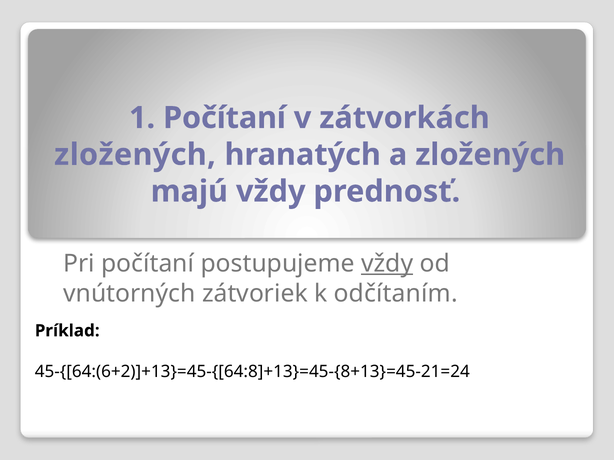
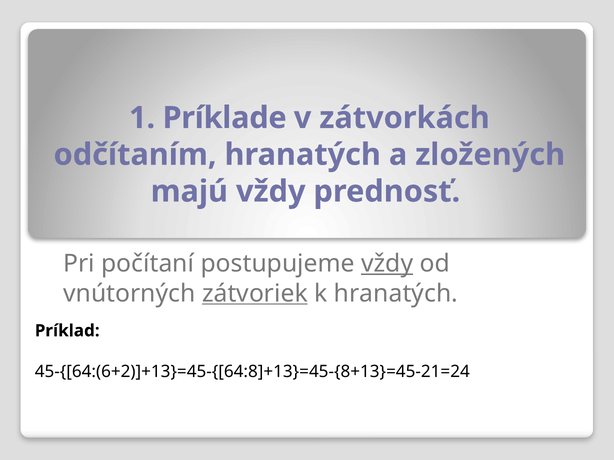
1 Počítaní: Počítaní -> Príklade
zložených at (135, 155): zložených -> odčítaním
zátvoriek underline: none -> present
k odčítaním: odčítaním -> hranatých
